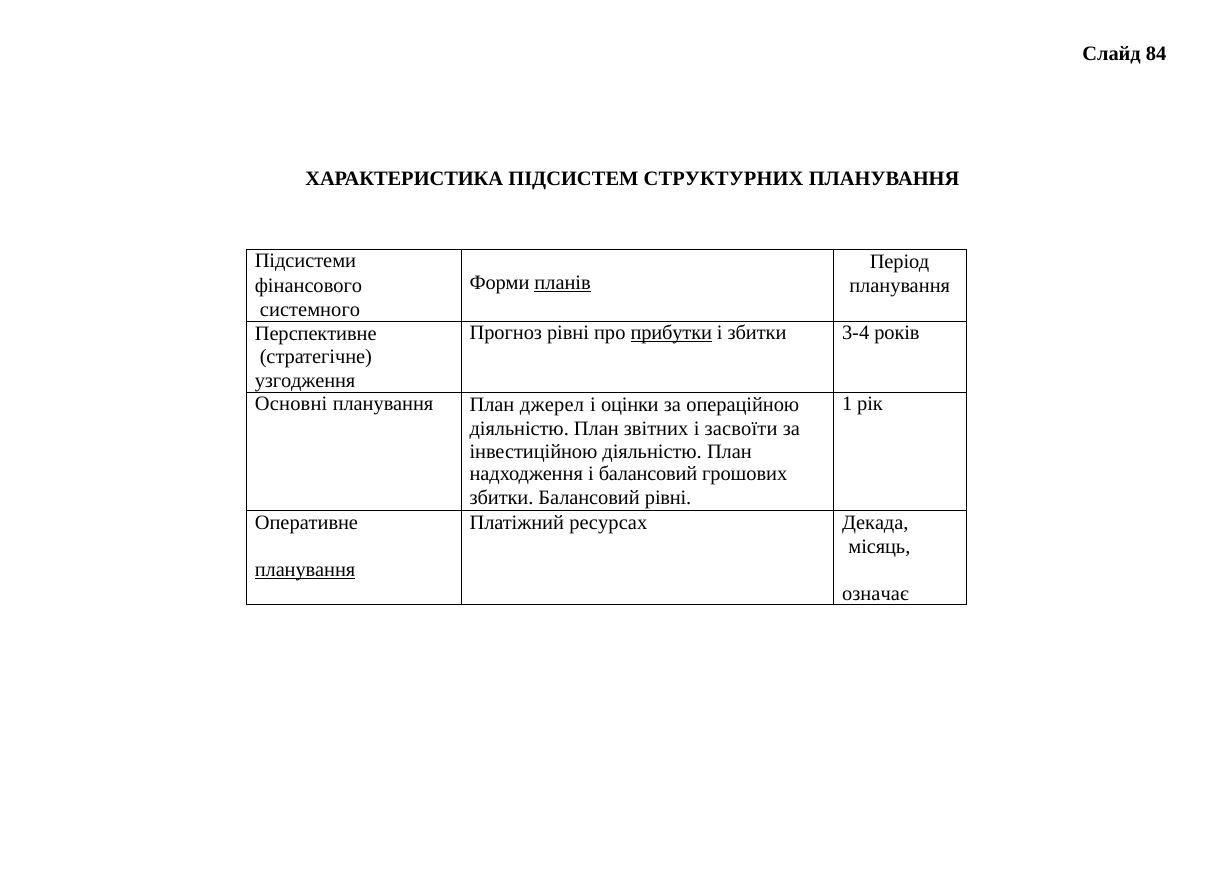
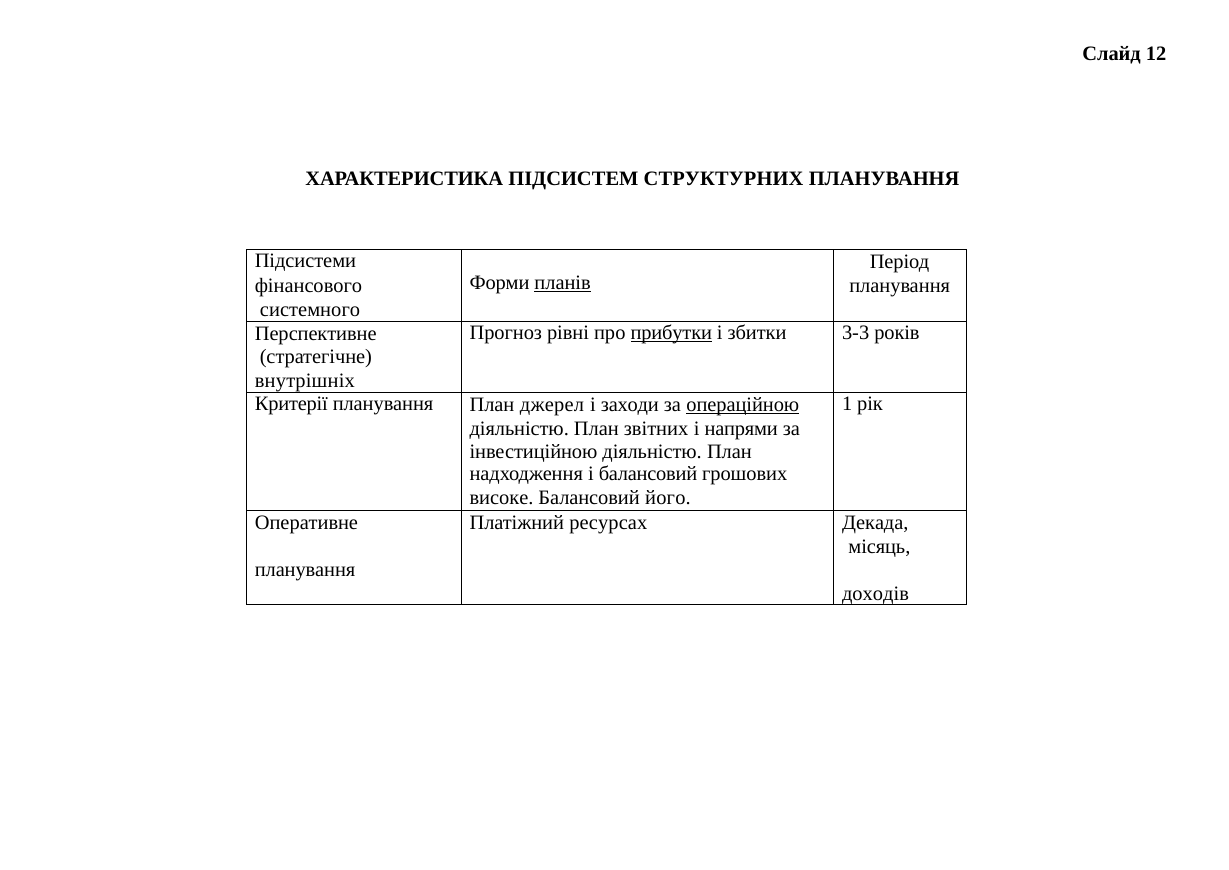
84: 84 -> 12
3-4: 3-4 -> 3-3
узгодження: узгодження -> внутрішніх
Основні: Основні -> Критерії
оцінки: оцінки -> заходи
операційною underline: none -> present
засвоїти: засвоїти -> напрями
збитки at (502, 498): збитки -> високе
Балансовий рівні: рівні -> його
планування at (305, 570) underline: present -> none
означає: означає -> доходів
